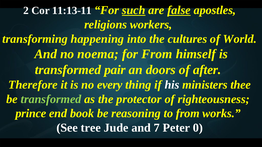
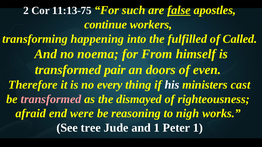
11:13-11: 11:13-11 -> 11:13-75
such underline: present -> none
religions: religions -> continue
cultures: cultures -> fulfilled
World: World -> Called
after: after -> even
thee: thee -> cast
transformed at (51, 99) colour: light green -> pink
protector: protector -> dismayed
prince: prince -> afraid
book: book -> were
to from: from -> nigh
and 7: 7 -> 1
Peter 0: 0 -> 1
